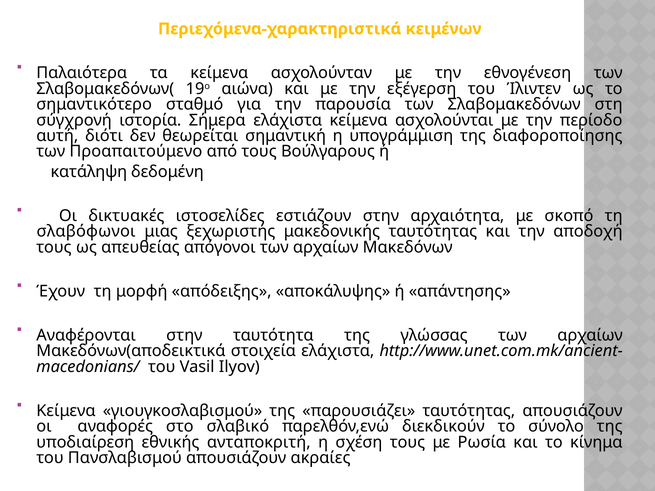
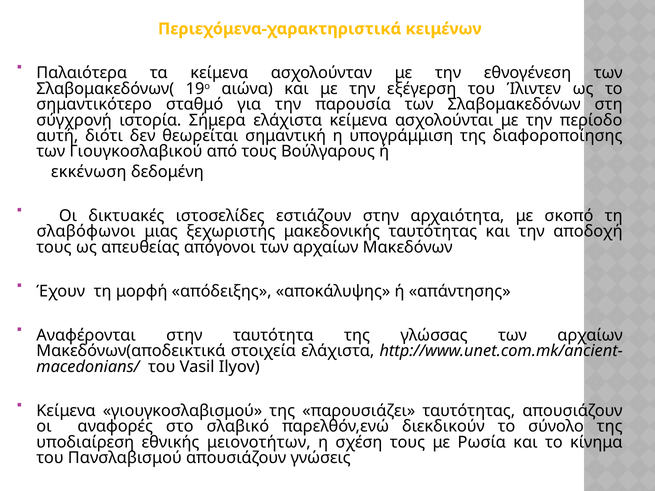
Προαπαιτούμενο: Προαπαιτούμενο -> Γιουγκοσλαβικού
κατάληψη: κατάληψη -> εκκένωση
ανταποκριτή: ανταποκριτή -> μειονοτήτων
ακραίες: ακραίες -> γνώσεις
